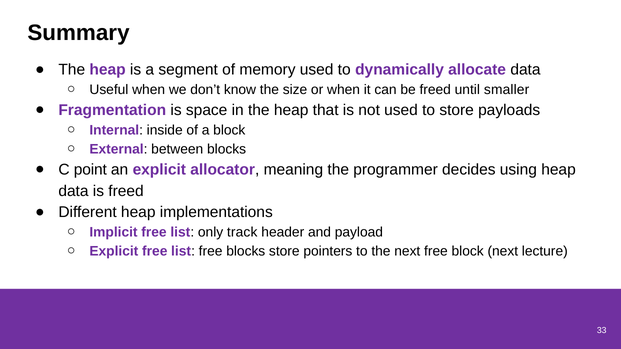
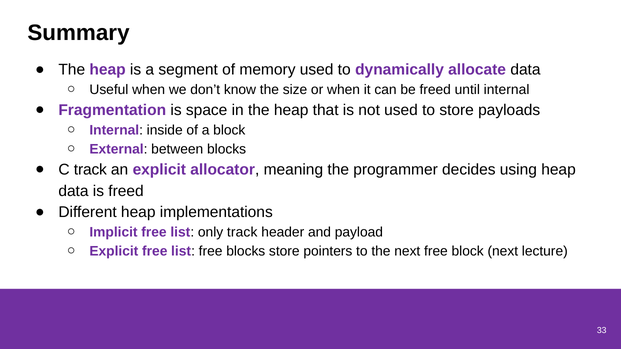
until smaller: smaller -> internal
C point: point -> track
